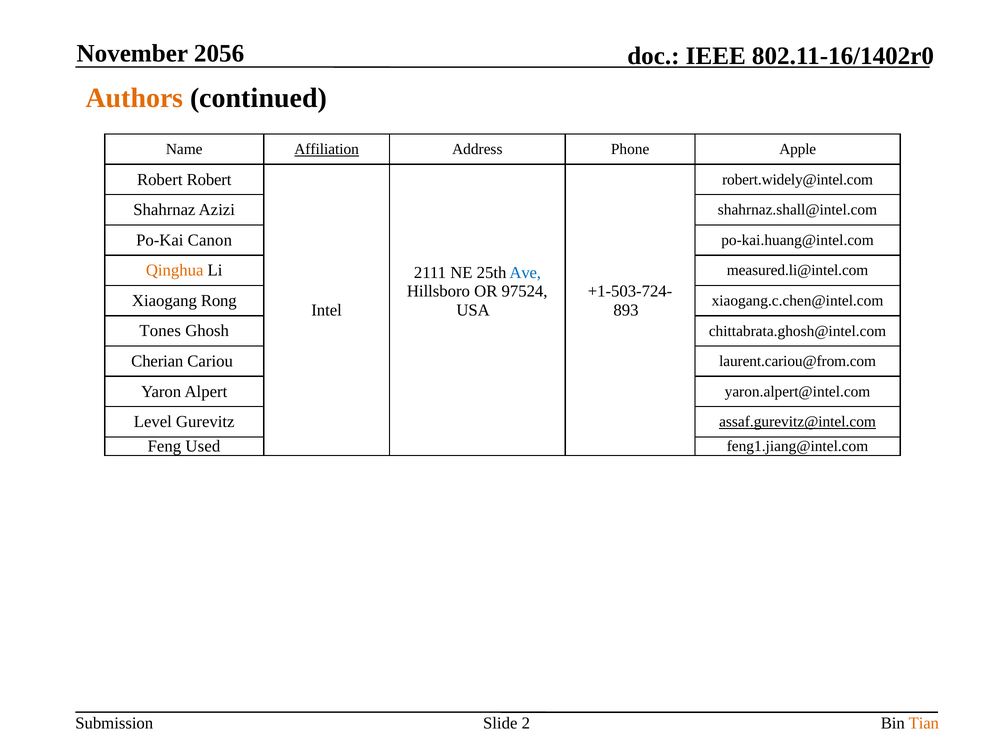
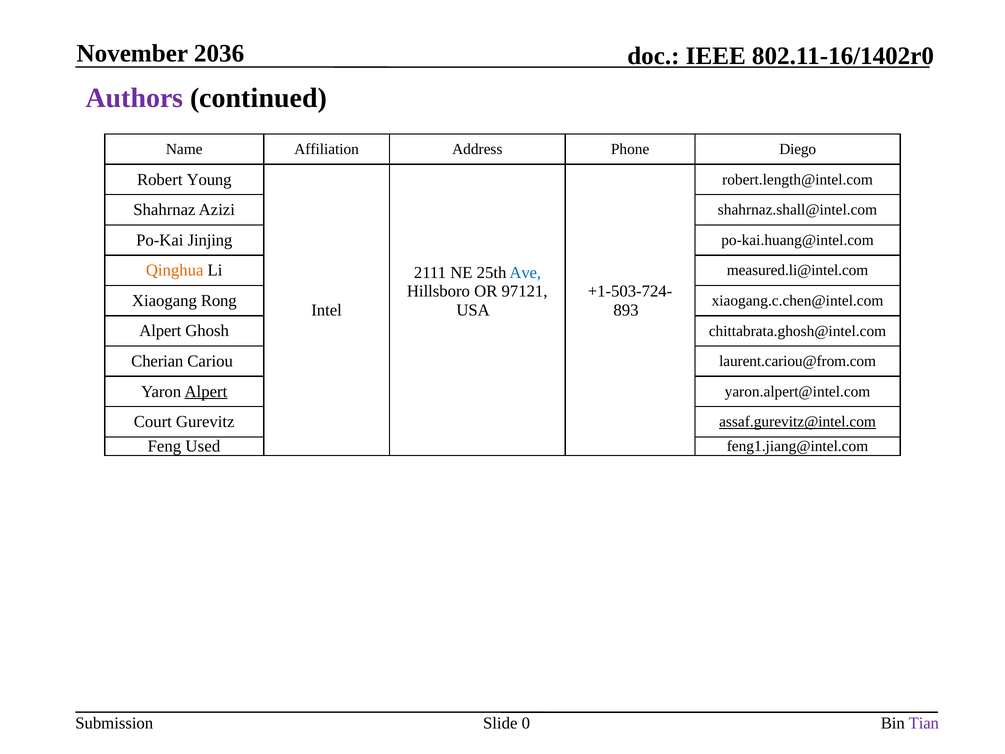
2056: 2056 -> 2036
Authors colour: orange -> purple
Affiliation underline: present -> none
Apple: Apple -> Diego
Robert Robert: Robert -> Young
robert.widely@intel.com: robert.widely@intel.com -> robert.length@intel.com
Canon: Canon -> Jinjing
97524: 97524 -> 97121
Tones at (160, 331): Tones -> Alpert
Alpert at (206, 391) underline: none -> present
Level: Level -> Court
2: 2 -> 0
Tian colour: orange -> purple
